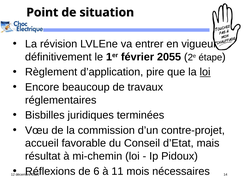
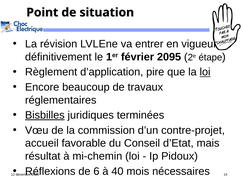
2055: 2055 -> 2095
Bisbilles underline: none -> present
11: 11 -> 40
